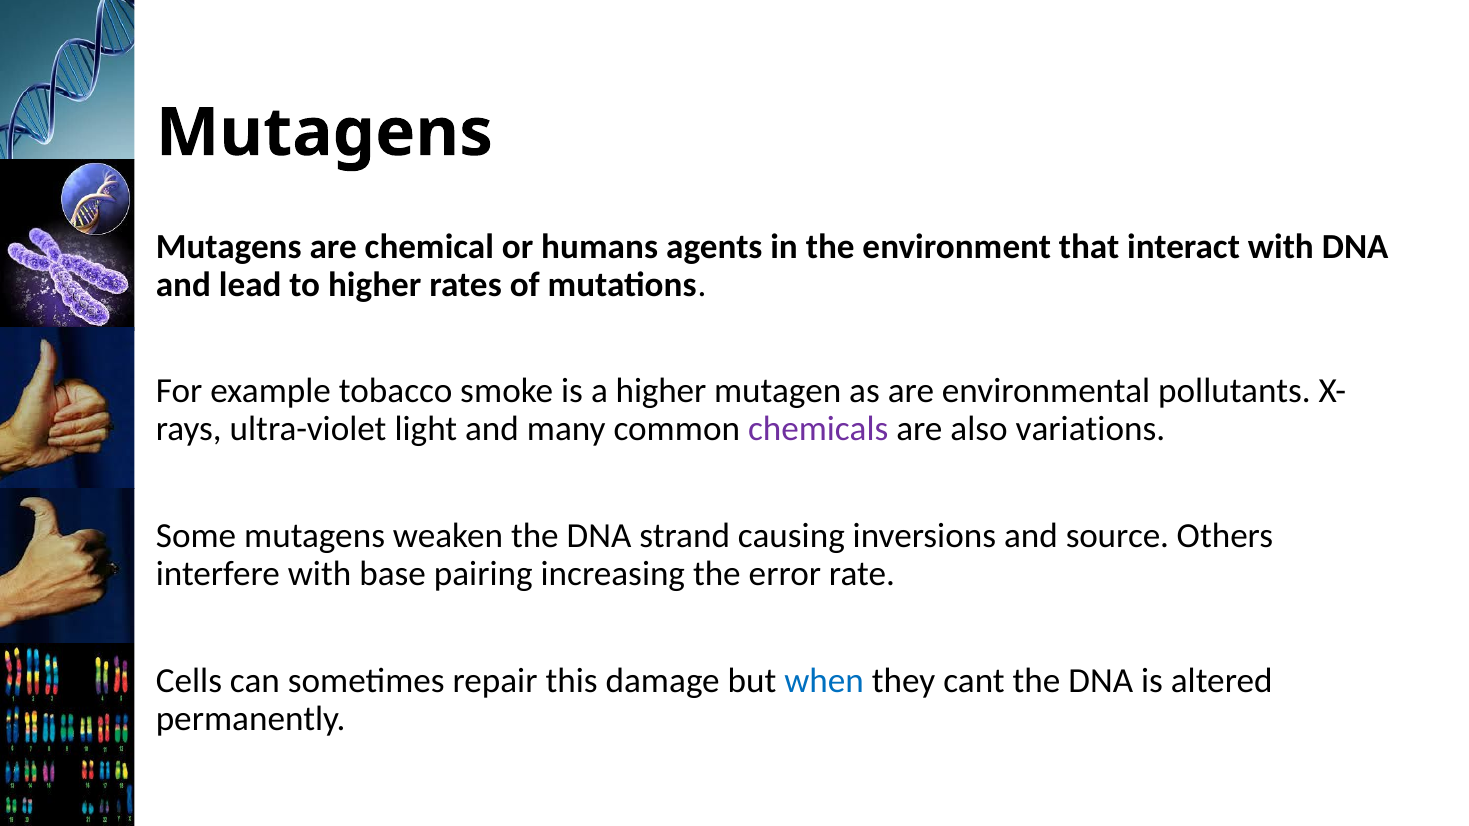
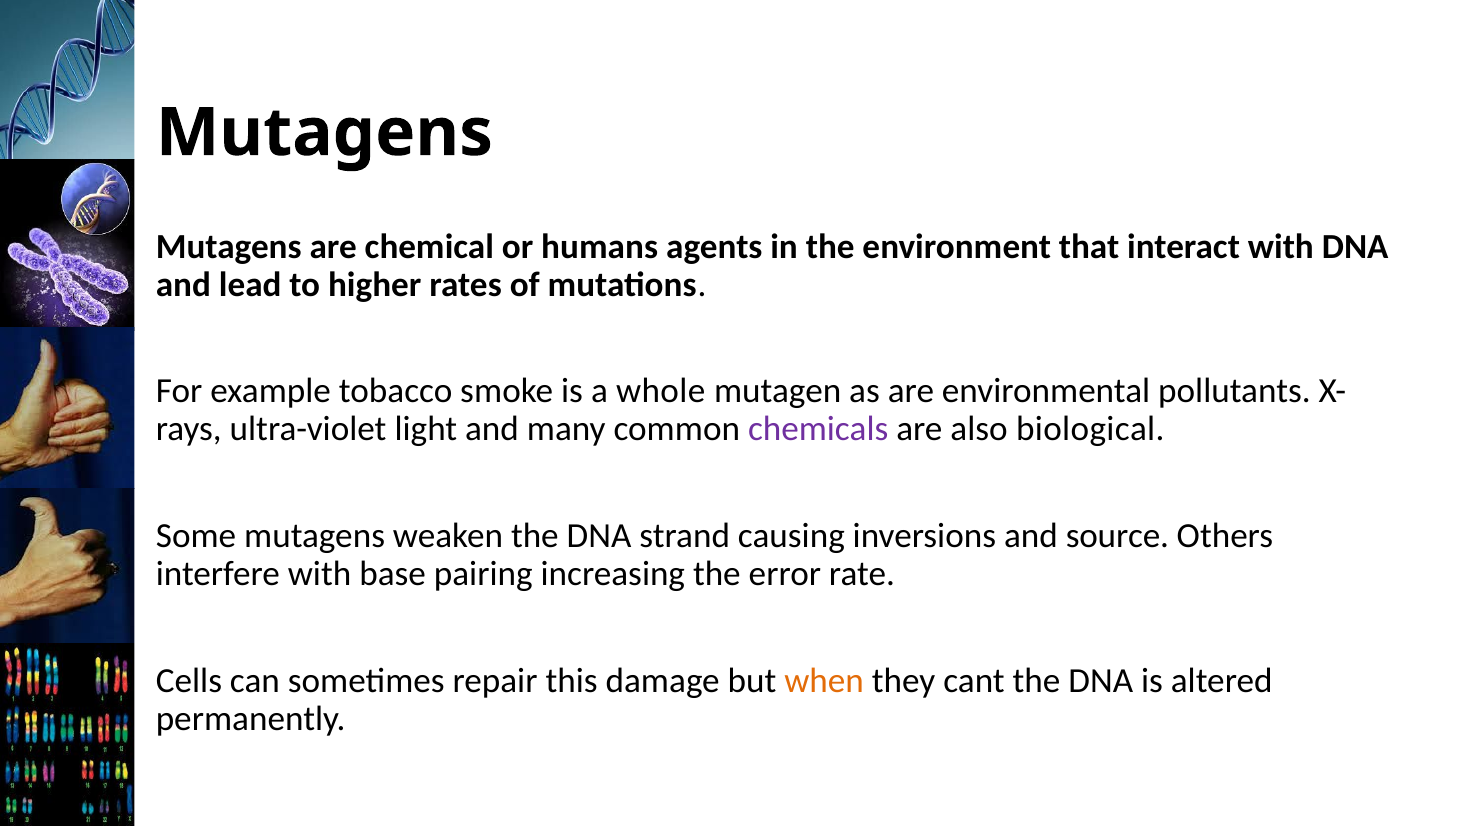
a higher: higher -> whole
variations: variations -> biological
when colour: blue -> orange
